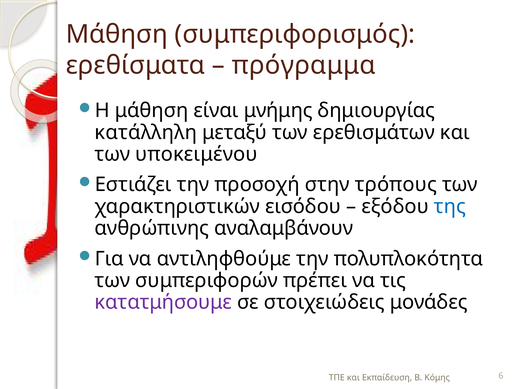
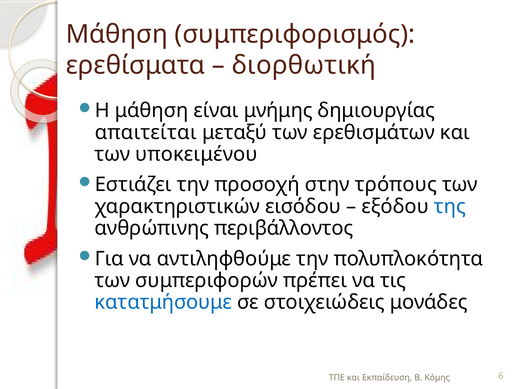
πρόγραμμα: πρόγραμμα -> διορθωτική
κατάλληλη: κατάλληλη -> απαιτείται
αναλαμβάνουν: αναλαμβάνουν -> περιβάλλοντος
κατατμήσουμε colour: purple -> blue
